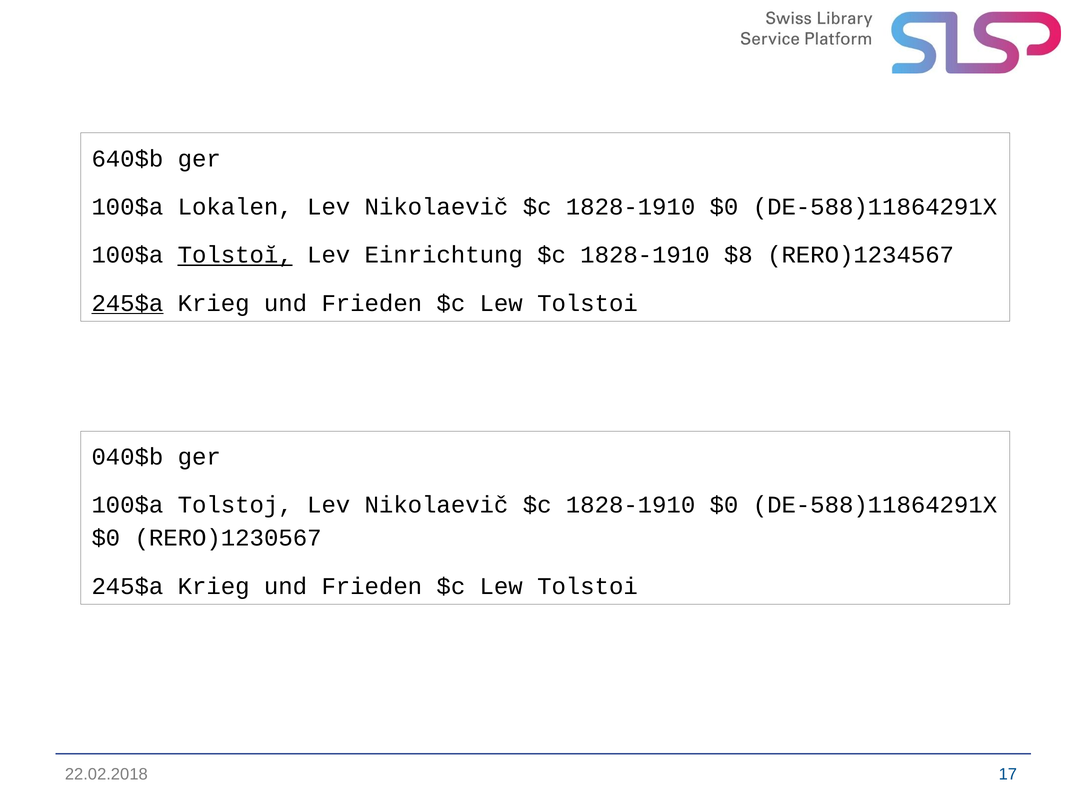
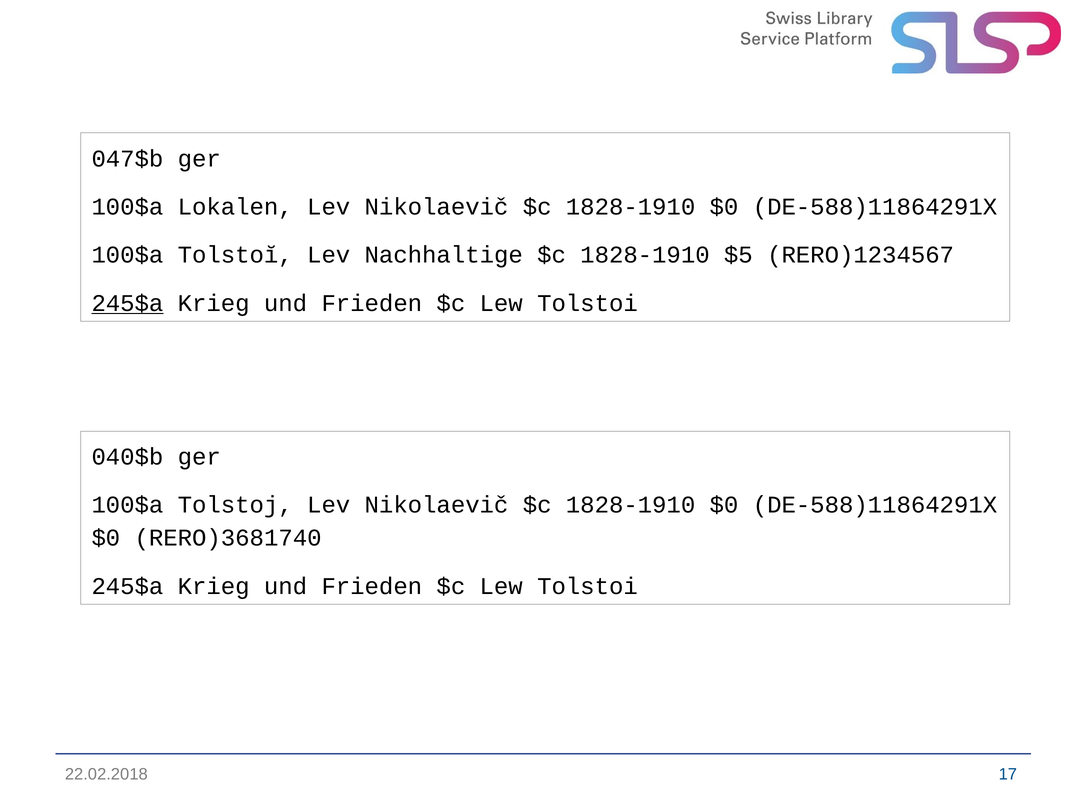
640$b: 640$b -> 047$b
Tolstoĭ underline: present -> none
Einrichtung: Einrichtung -> Nachhaltige
$8: $8 -> $5
RERO)1230567: RERO)1230567 -> RERO)3681740
